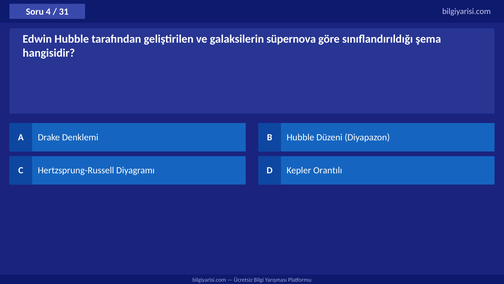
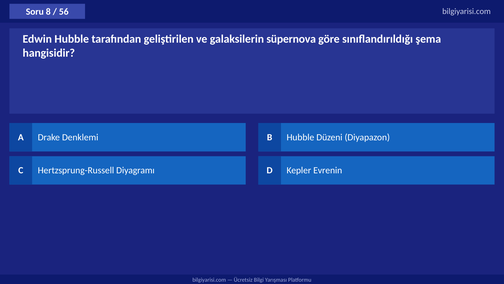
4: 4 -> 8
31: 31 -> 56
Orantılı: Orantılı -> Evrenin
